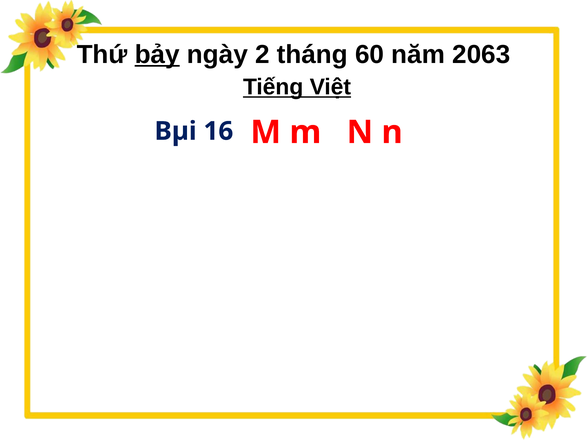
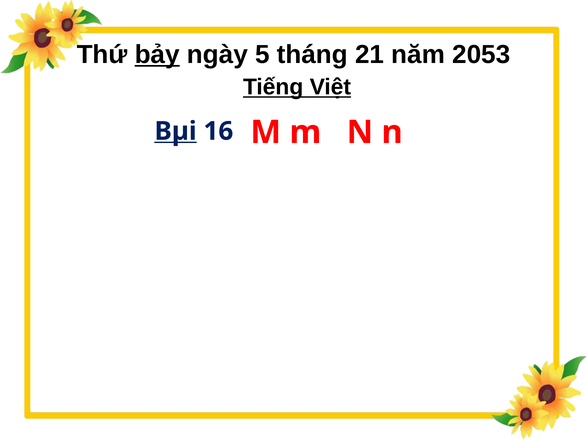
2: 2 -> 5
60: 60 -> 21
2063: 2063 -> 2053
Bµi underline: none -> present
